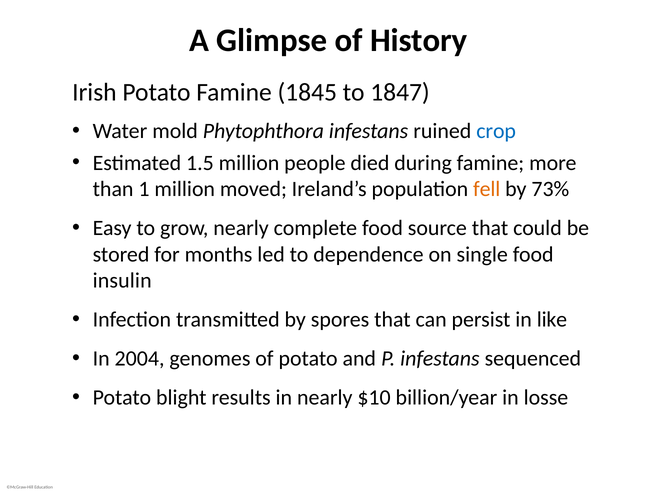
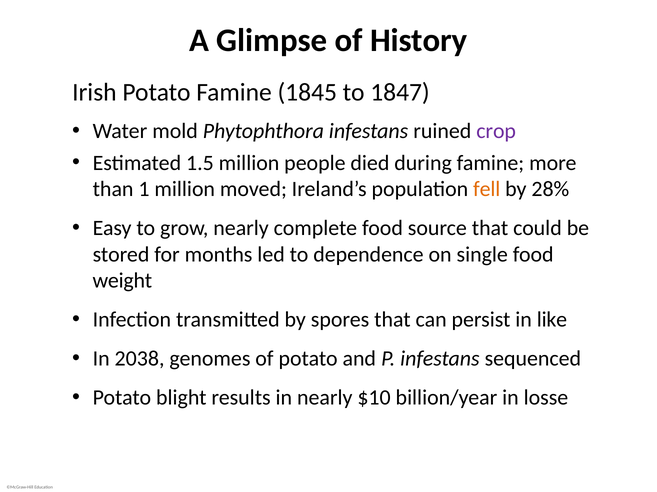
crop colour: blue -> purple
73%: 73% -> 28%
insulin: insulin -> weight
2004: 2004 -> 2038
